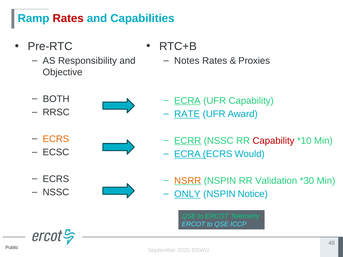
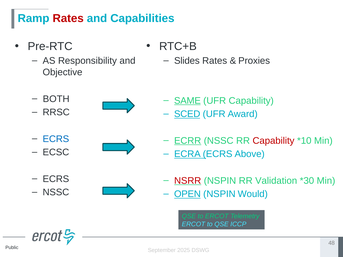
Notes: Notes -> Slides
ECRA at (187, 101): ECRA -> SAME
RATE: RATE -> SCED
ECRS at (56, 139) colour: orange -> blue
Would: Would -> Above
NSRR colour: orange -> red
ONLY: ONLY -> OPEN
Notice: Notice -> Would
